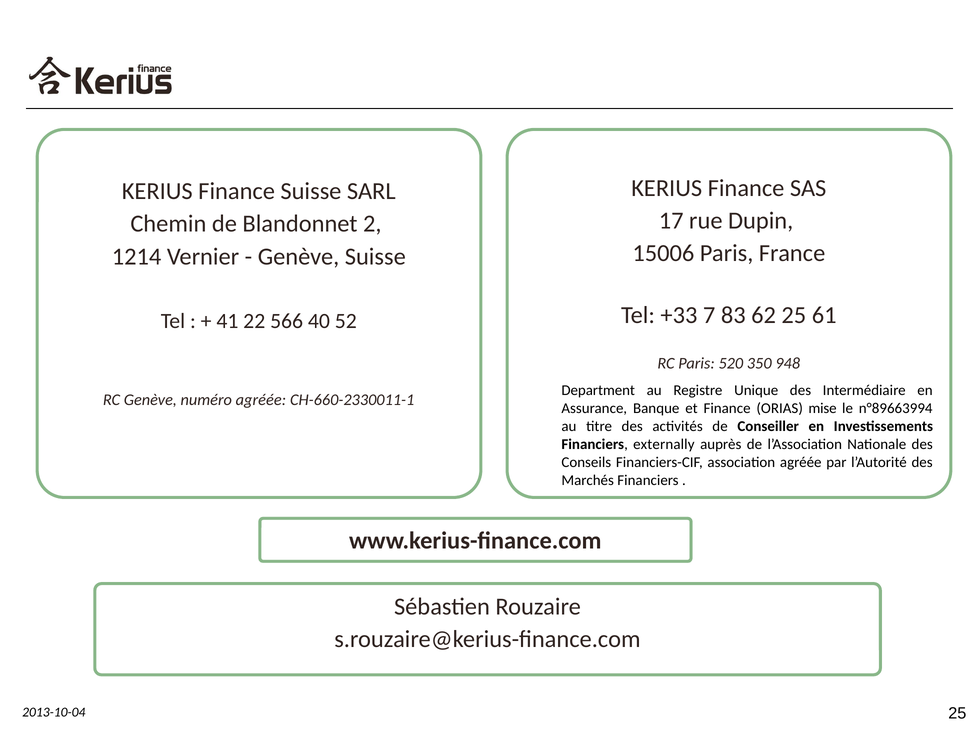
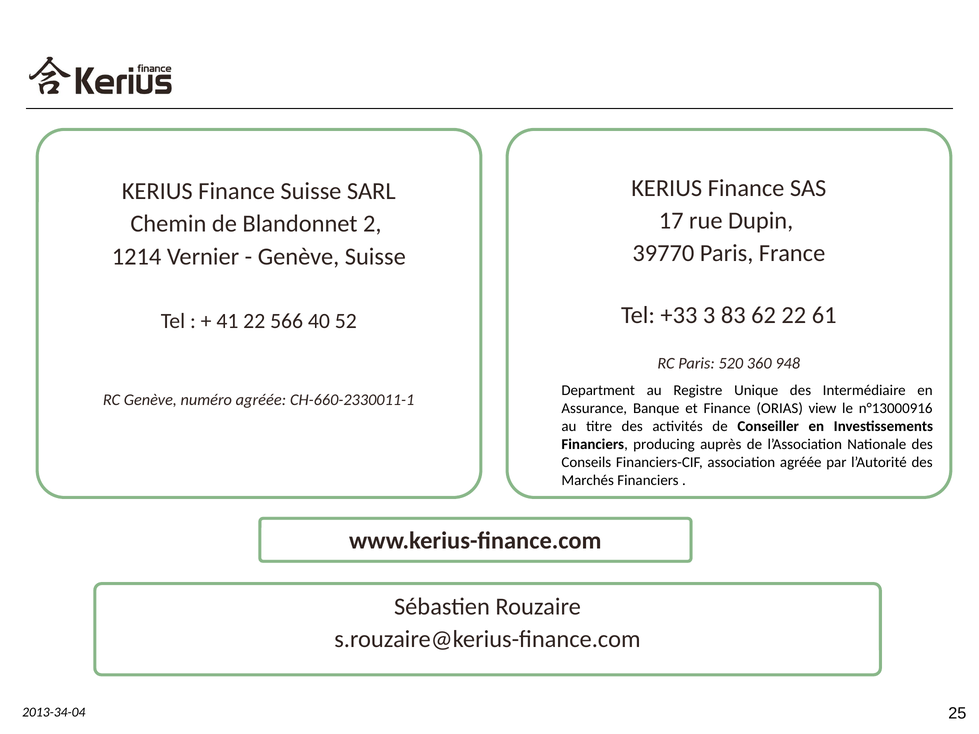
15006: 15006 -> 39770
7: 7 -> 3
62 25: 25 -> 22
350: 350 -> 360
mise: mise -> view
n°89663994: n°89663994 -> n°13000916
externally: externally -> producing
2013-10-04: 2013-10-04 -> 2013-34-04
